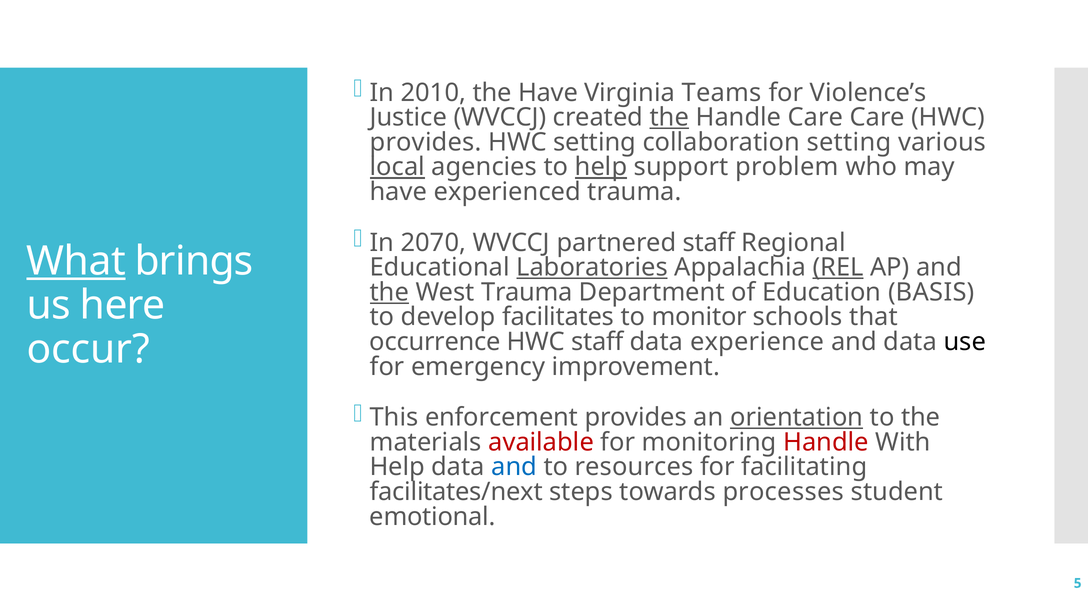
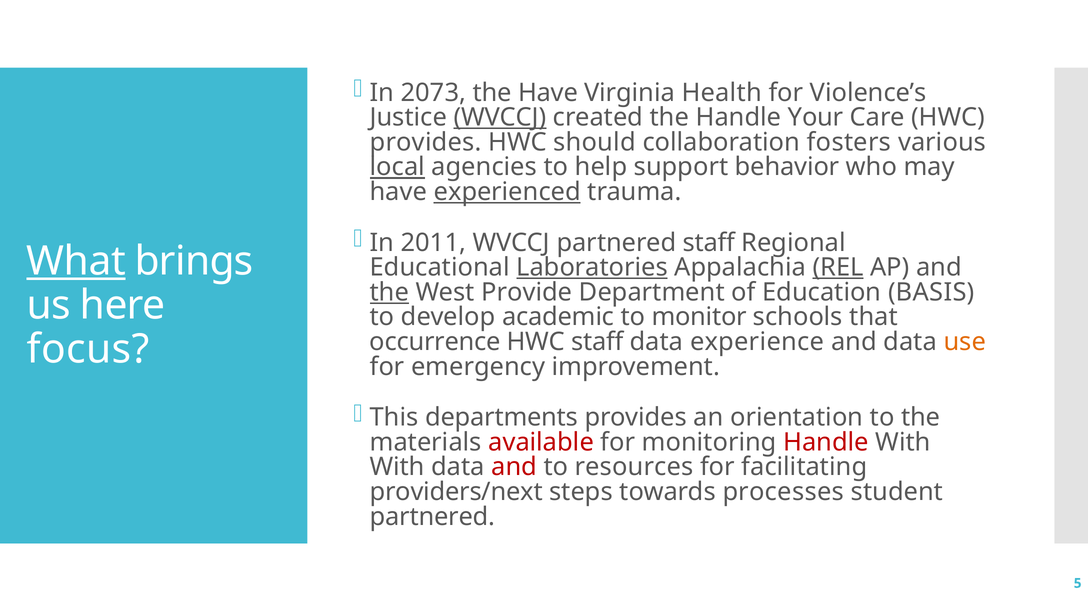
2010: 2010 -> 2073
Teams: Teams -> Health
WVCCJ at (500, 117) underline: none -> present
the at (669, 117) underline: present -> none
Handle Care: Care -> Your
HWC setting: setting -> should
collaboration setting: setting -> fosters
help at (601, 167) underline: present -> none
problem: problem -> behavior
experienced underline: none -> present
2070: 2070 -> 2011
West Trauma: Trauma -> Provide
facilitates: facilitates -> academic
use colour: black -> orange
occur: occur -> focus
enforcement: enforcement -> departments
orientation underline: present -> none
Help at (397, 467): Help -> With
and at (514, 467) colour: blue -> red
facilitates/next: facilitates/next -> providers/next
emotional at (433, 517): emotional -> partnered
